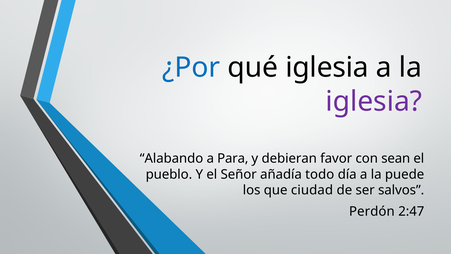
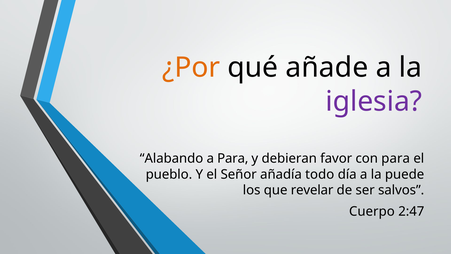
¿Por colour: blue -> orange
qué iglesia: iglesia -> añade
con sean: sean -> para
ciudad: ciudad -> revelar
Perdón: Perdón -> Cuerpo
